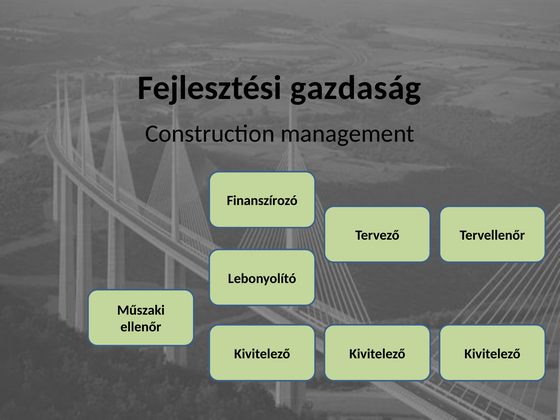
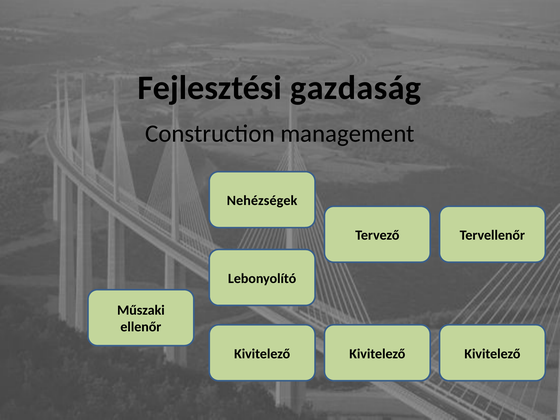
Finanszírozó: Finanszírozó -> Nehézségek
